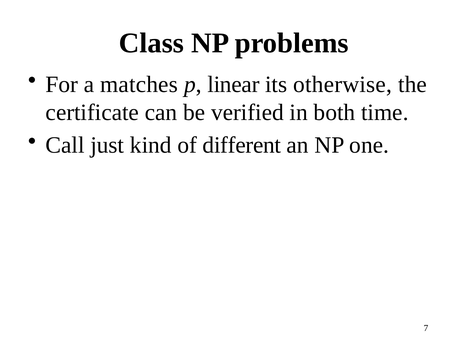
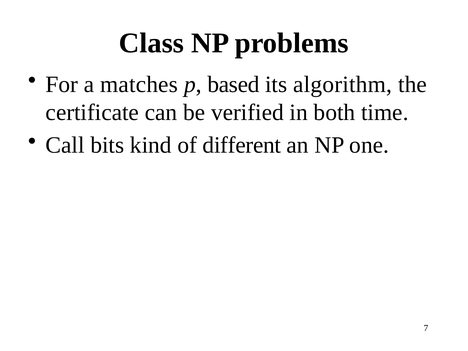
linear: linear -> based
otherwise: otherwise -> algorithm
just: just -> bits
